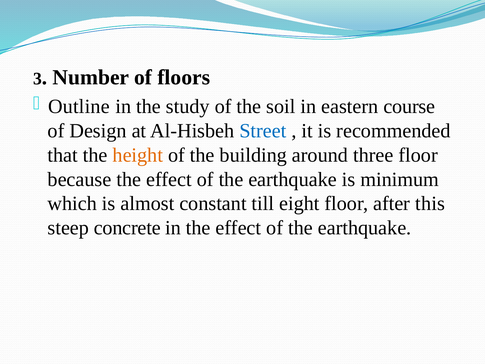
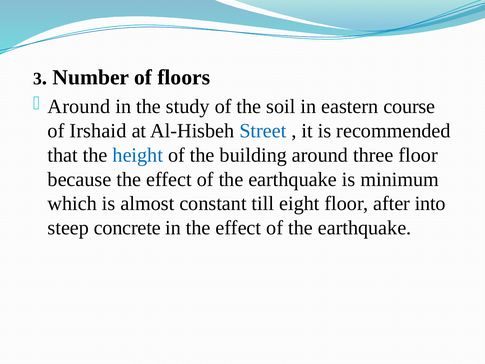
Outline at (79, 106): Outline -> Around
Design: Design -> Irshaid
height colour: orange -> blue
this: this -> into
